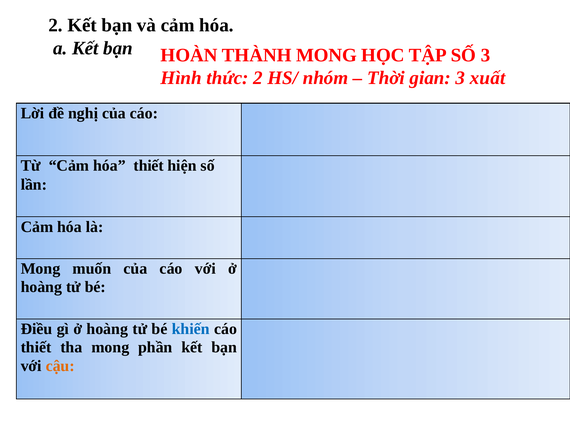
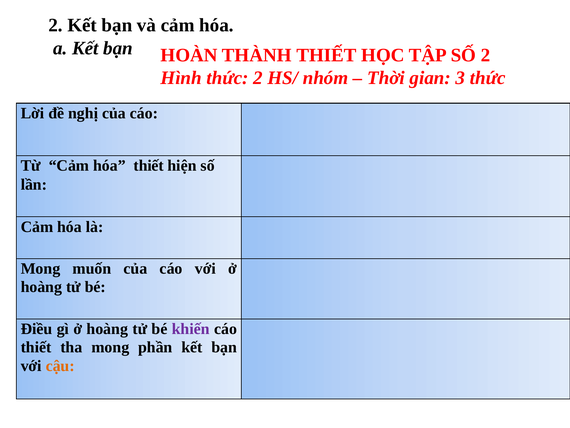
THÀNH MONG: MONG -> THIẾT
SỐ 3: 3 -> 2
3 xuất: xuất -> thức
khiến colour: blue -> purple
